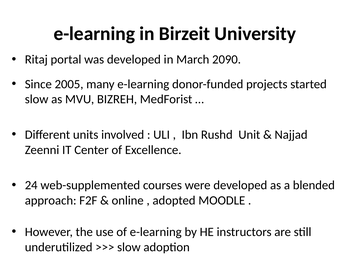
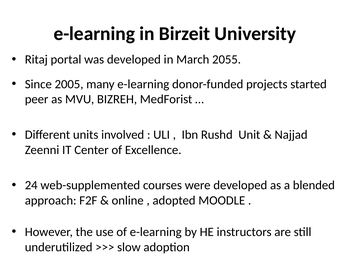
2090: 2090 -> 2055
slow at (37, 99): slow -> peer
